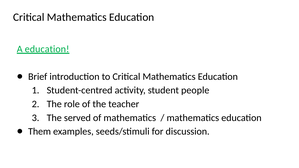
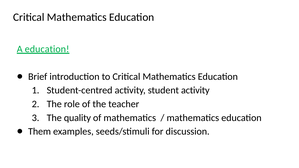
student people: people -> activity
served: served -> quality
